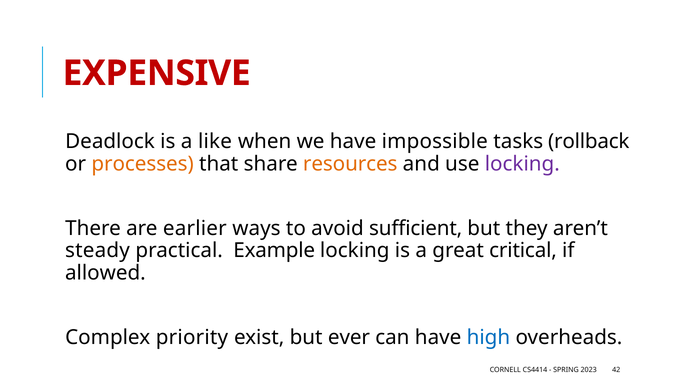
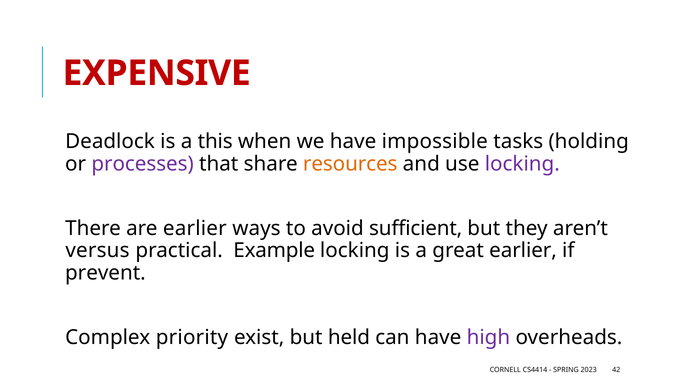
like: like -> this
rollback: rollback -> holding
processes colour: orange -> purple
steady: steady -> versus
great critical: critical -> earlier
allowed: allowed -> prevent
ever: ever -> held
high colour: blue -> purple
